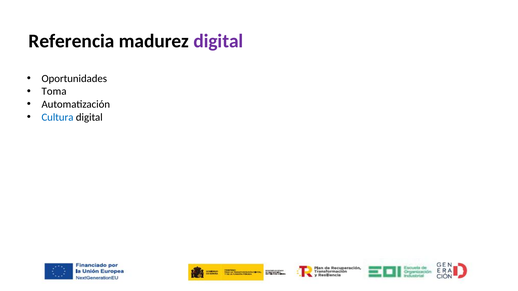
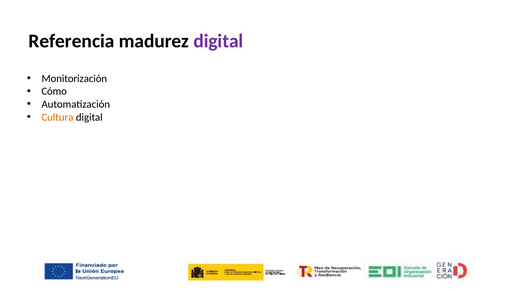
Oportunidades: Oportunidades -> Monitorización
Toma: Toma -> Cómo
Cultura colour: blue -> orange
